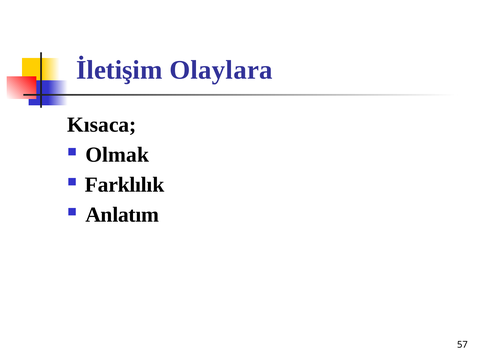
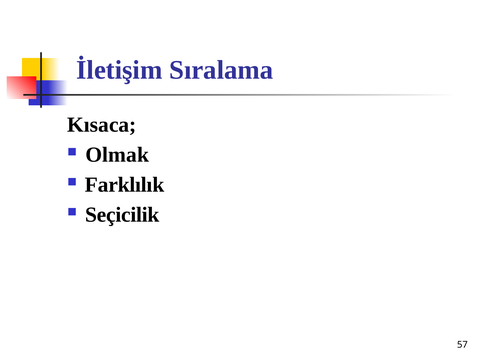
Olaylara: Olaylara -> Sıralama
Anlatım: Anlatım -> Seçicilik
